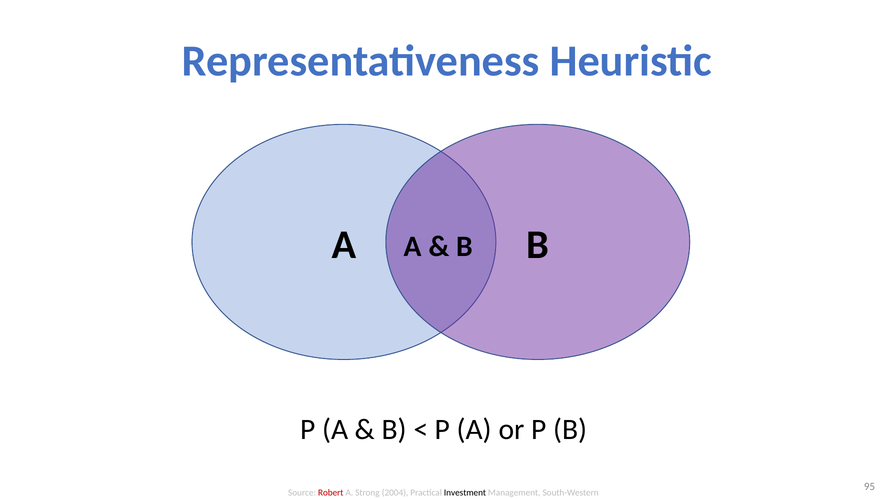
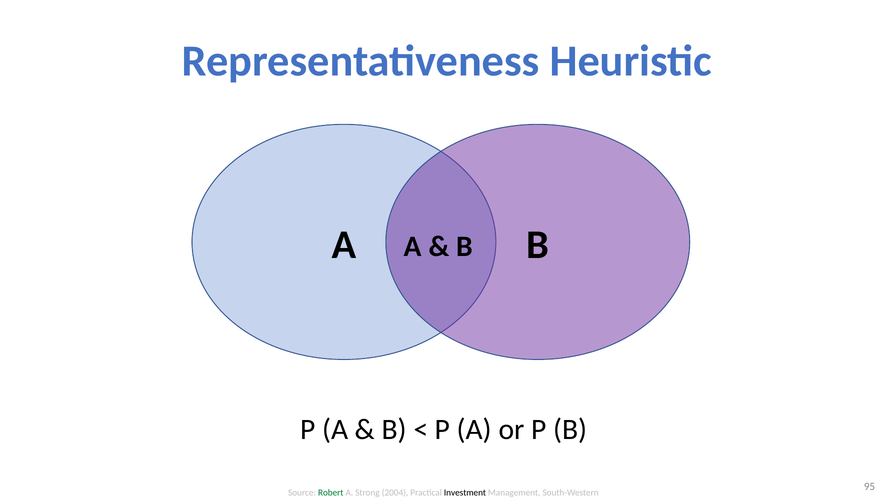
Robert colour: red -> green
